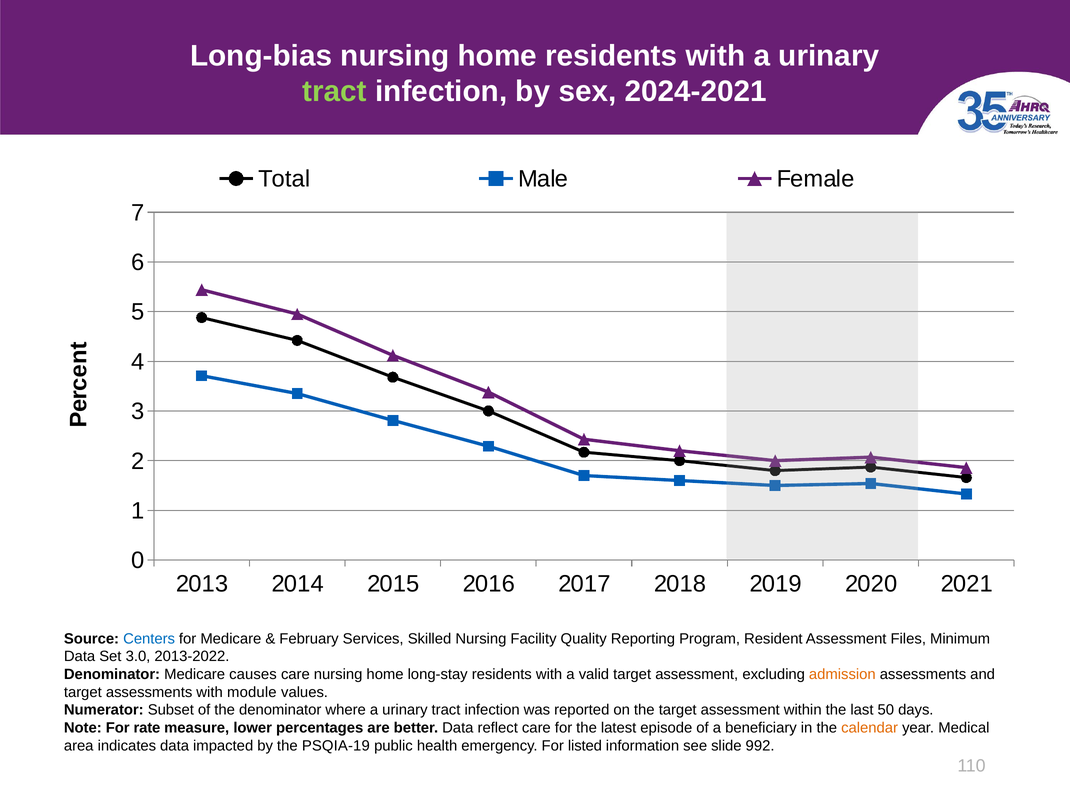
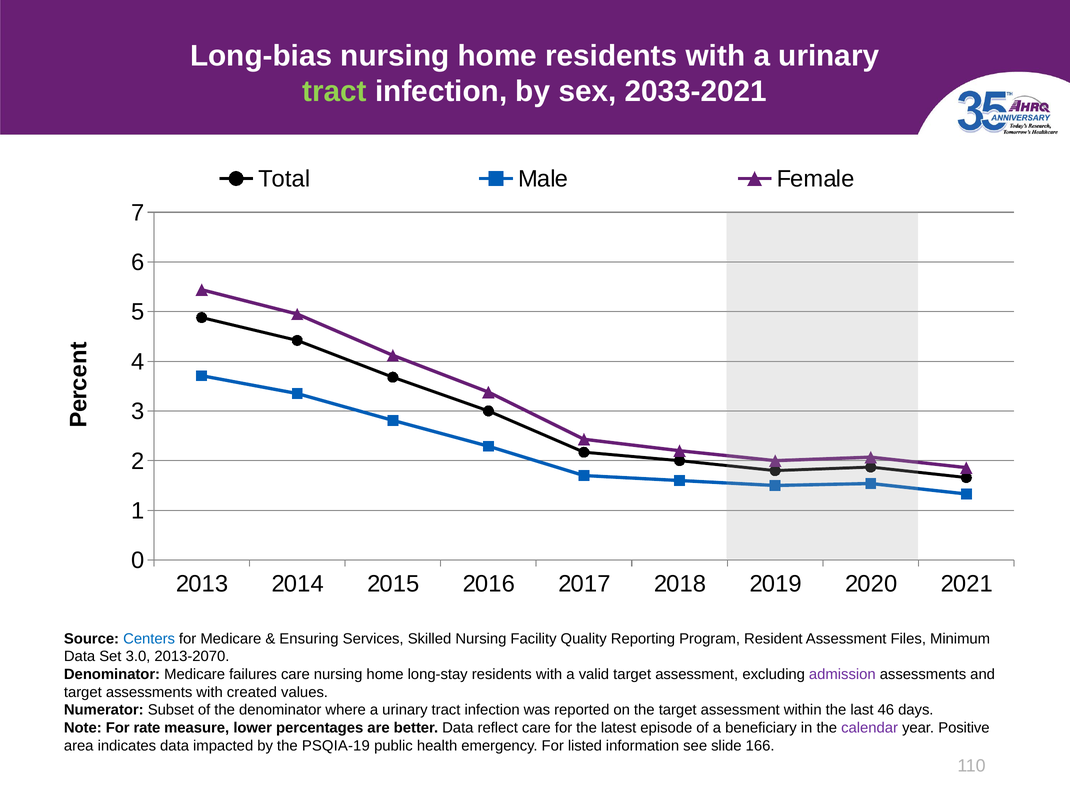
2024-2021: 2024-2021 -> 2033-2021
February: February -> Ensuring
2013-2022: 2013-2022 -> 2013-2070
causes: causes -> failures
admission colour: orange -> purple
module: module -> created
50: 50 -> 46
calendar colour: orange -> purple
Medical: Medical -> Positive
992: 992 -> 166
